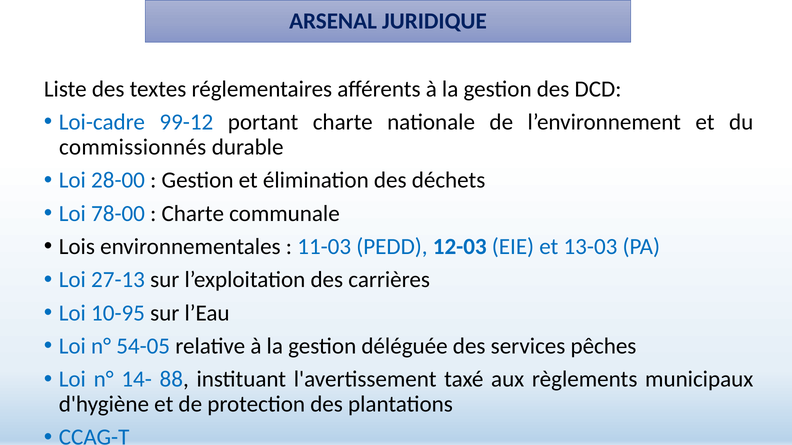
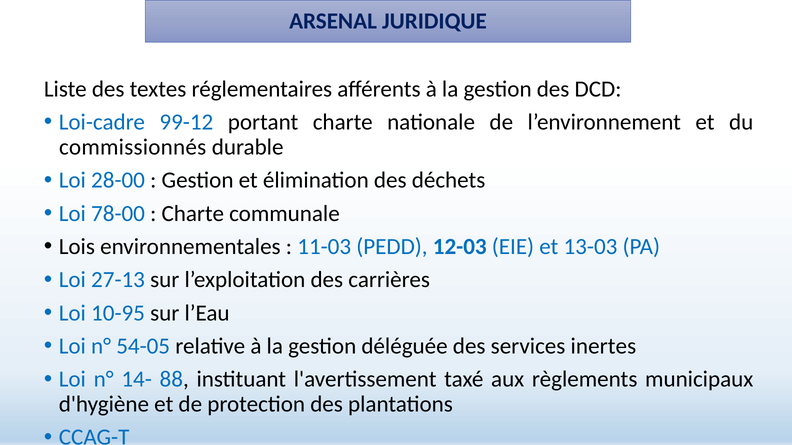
pêches: pêches -> inertes
